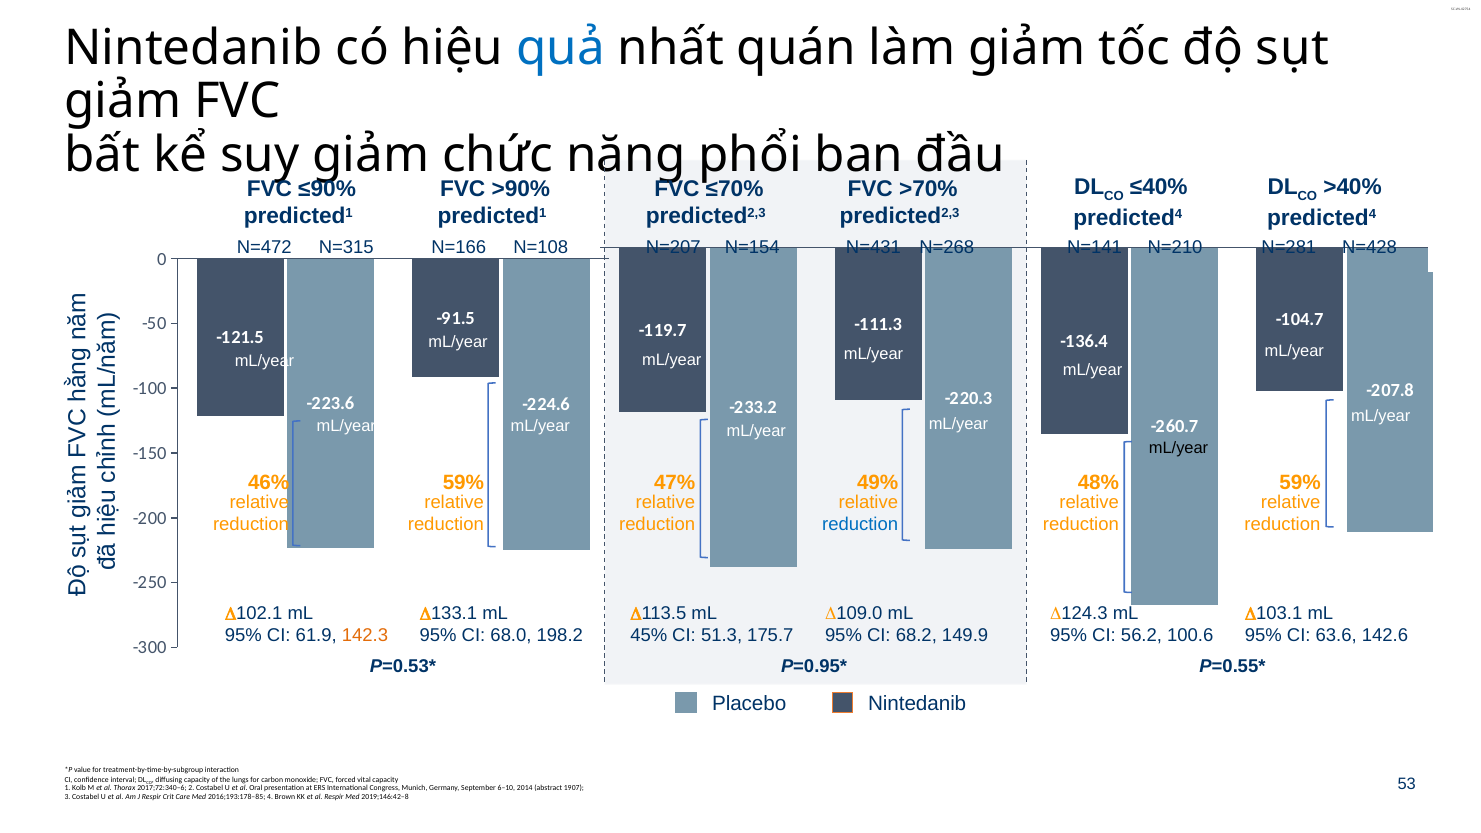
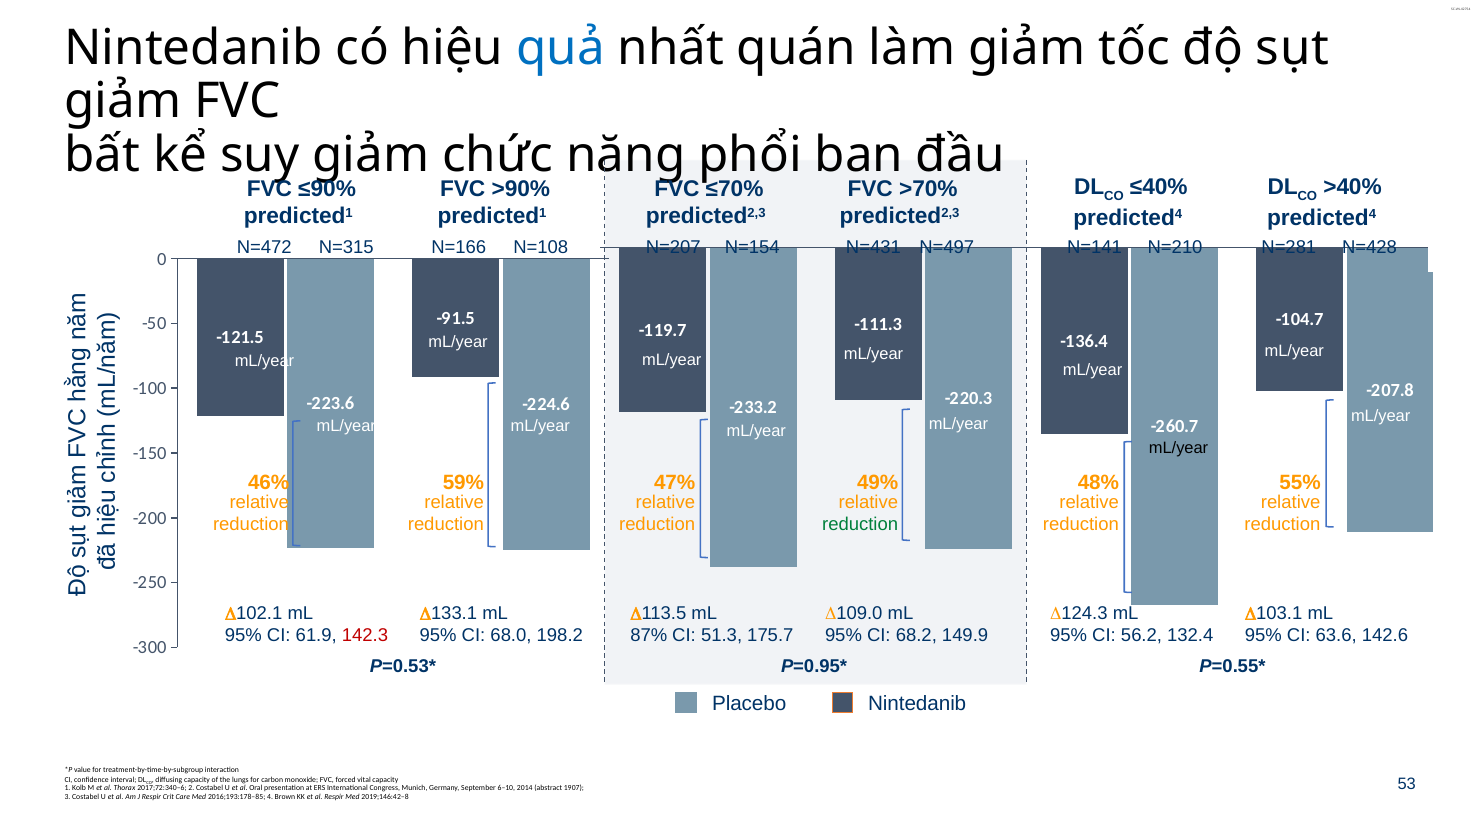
N=268: N=268 -> N=497
59% at (1300, 483): 59% -> 55%
reduction at (860, 525) colour: blue -> green
142.3 colour: orange -> red
45%: 45% -> 87%
100.6: 100.6 -> 132.4
